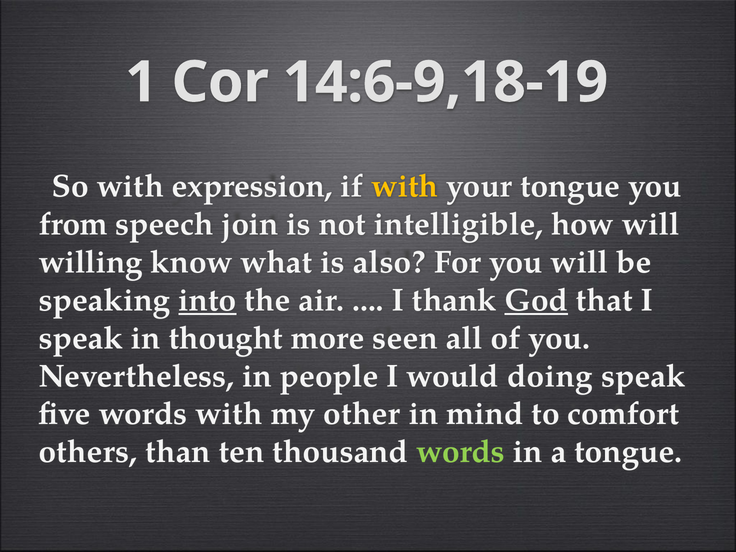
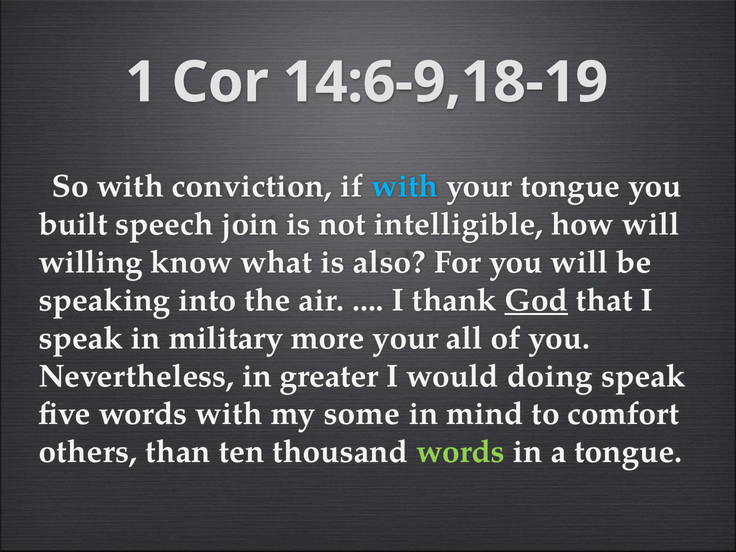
expression: expression -> conviction
with at (405, 186) colour: yellow -> light blue
from: from -> built
into underline: present -> none
thought: thought -> military
more seen: seen -> your
people: people -> greater
other: other -> some
